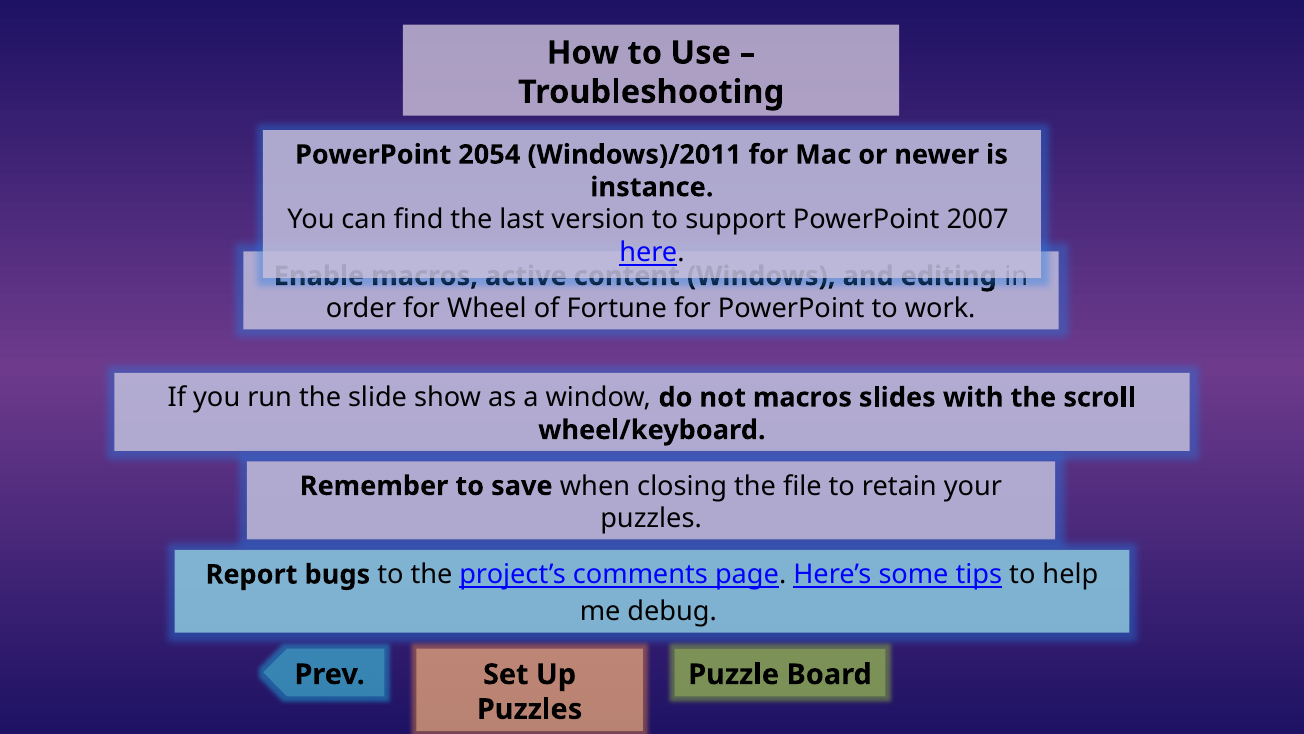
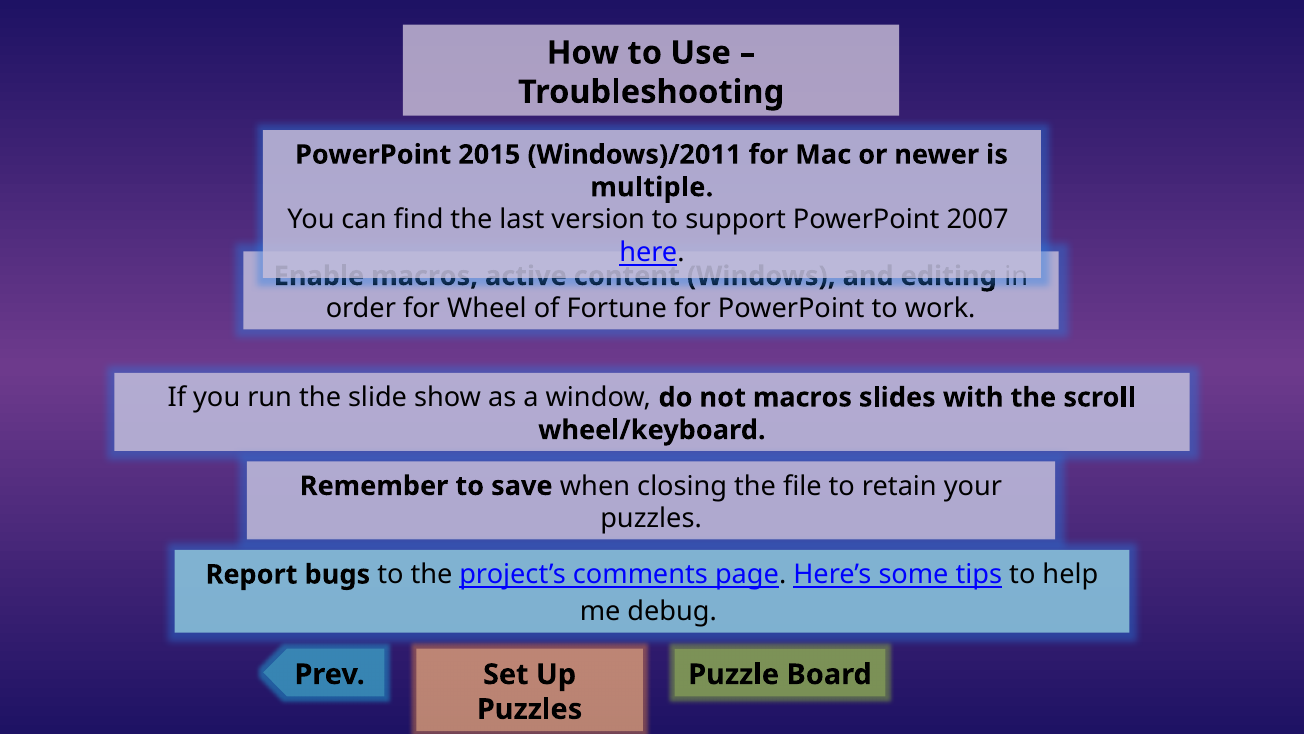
2054: 2054 -> 2015
instance: instance -> multiple
